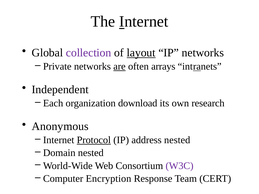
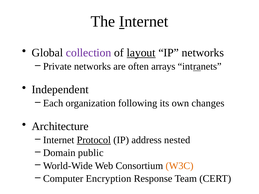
are underline: present -> none
download: download -> following
research: research -> changes
Anonymous: Anonymous -> Architecture
Domain nested: nested -> public
W3C colour: purple -> orange
